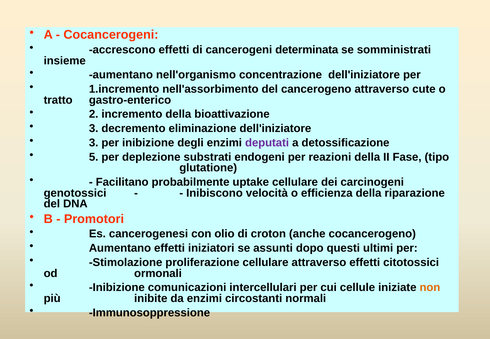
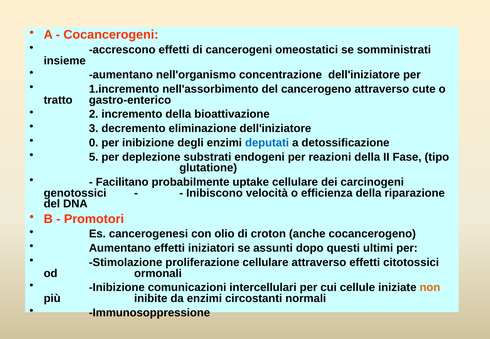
determinata: determinata -> omeostatici
3 at (94, 143): 3 -> 0
deputati colour: purple -> blue
